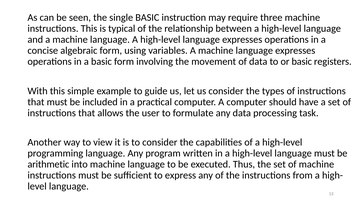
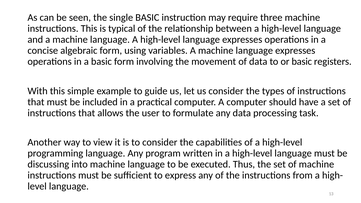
arithmetic: arithmetic -> discussing
